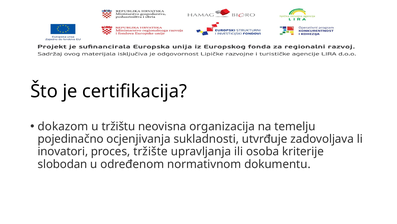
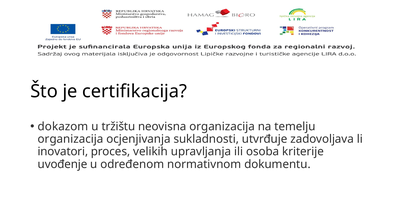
pojedinačno at (71, 139): pojedinačno -> organizacija
tržište: tržište -> velikih
slobodan: slobodan -> uvođenje
